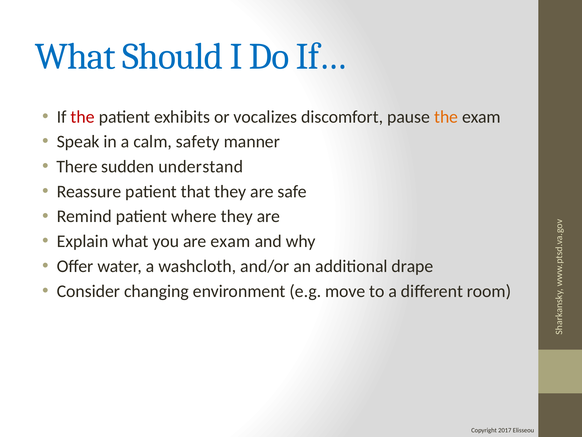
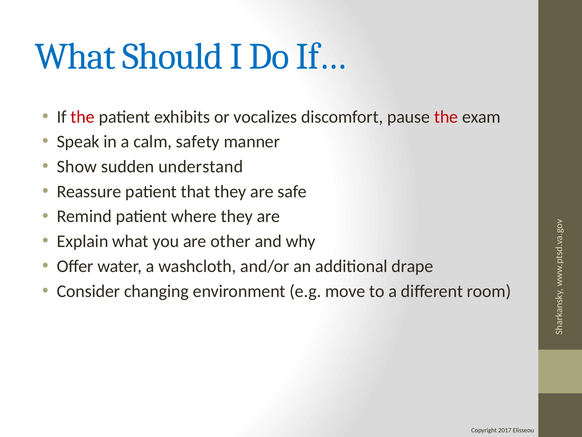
the at (446, 117) colour: orange -> red
There: There -> Show
are exam: exam -> other
